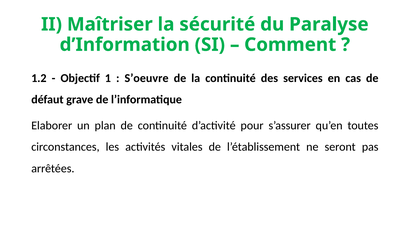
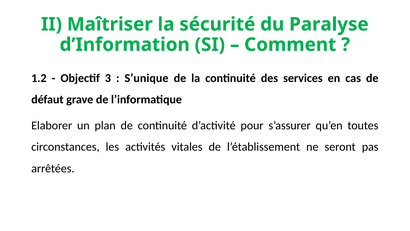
1: 1 -> 3
S’oeuvre: S’oeuvre -> S’unique
